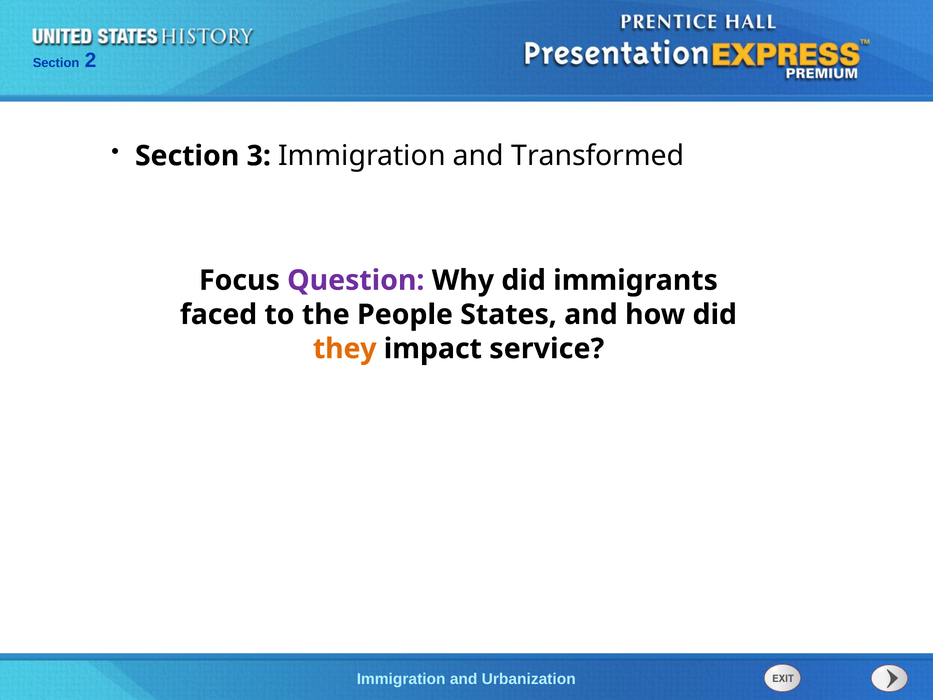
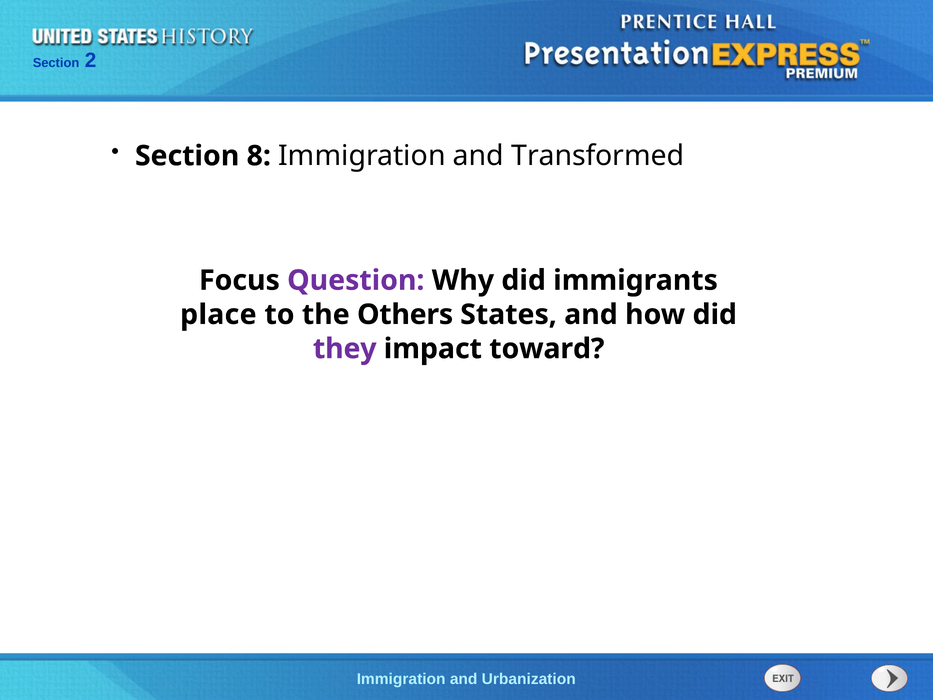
3: 3 -> 8
faced: faced -> place
People: People -> Others
they colour: orange -> purple
service: service -> toward
